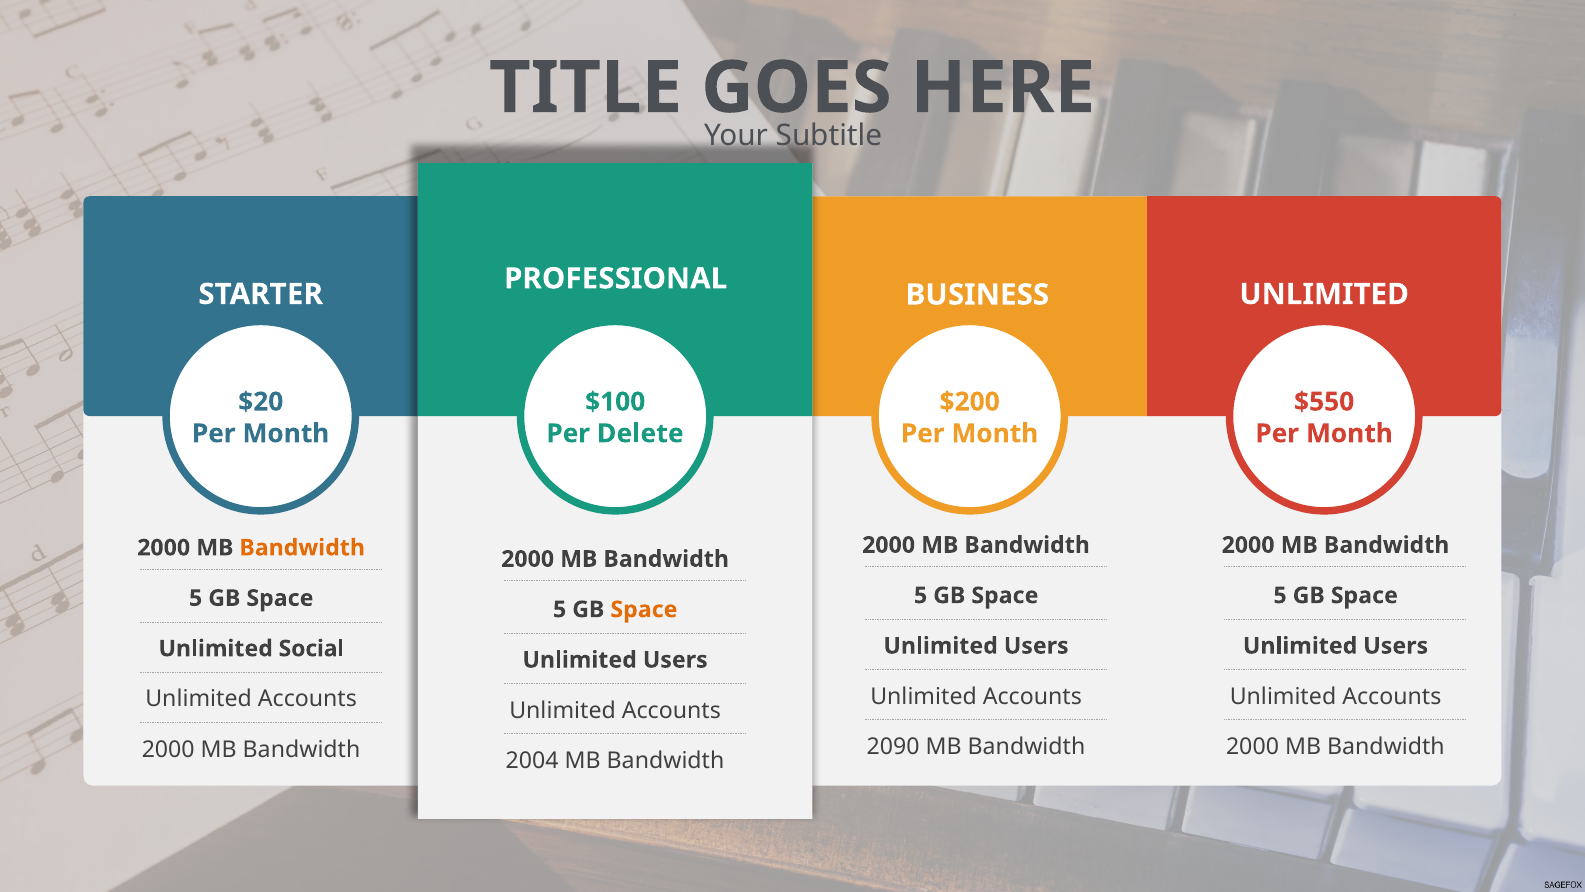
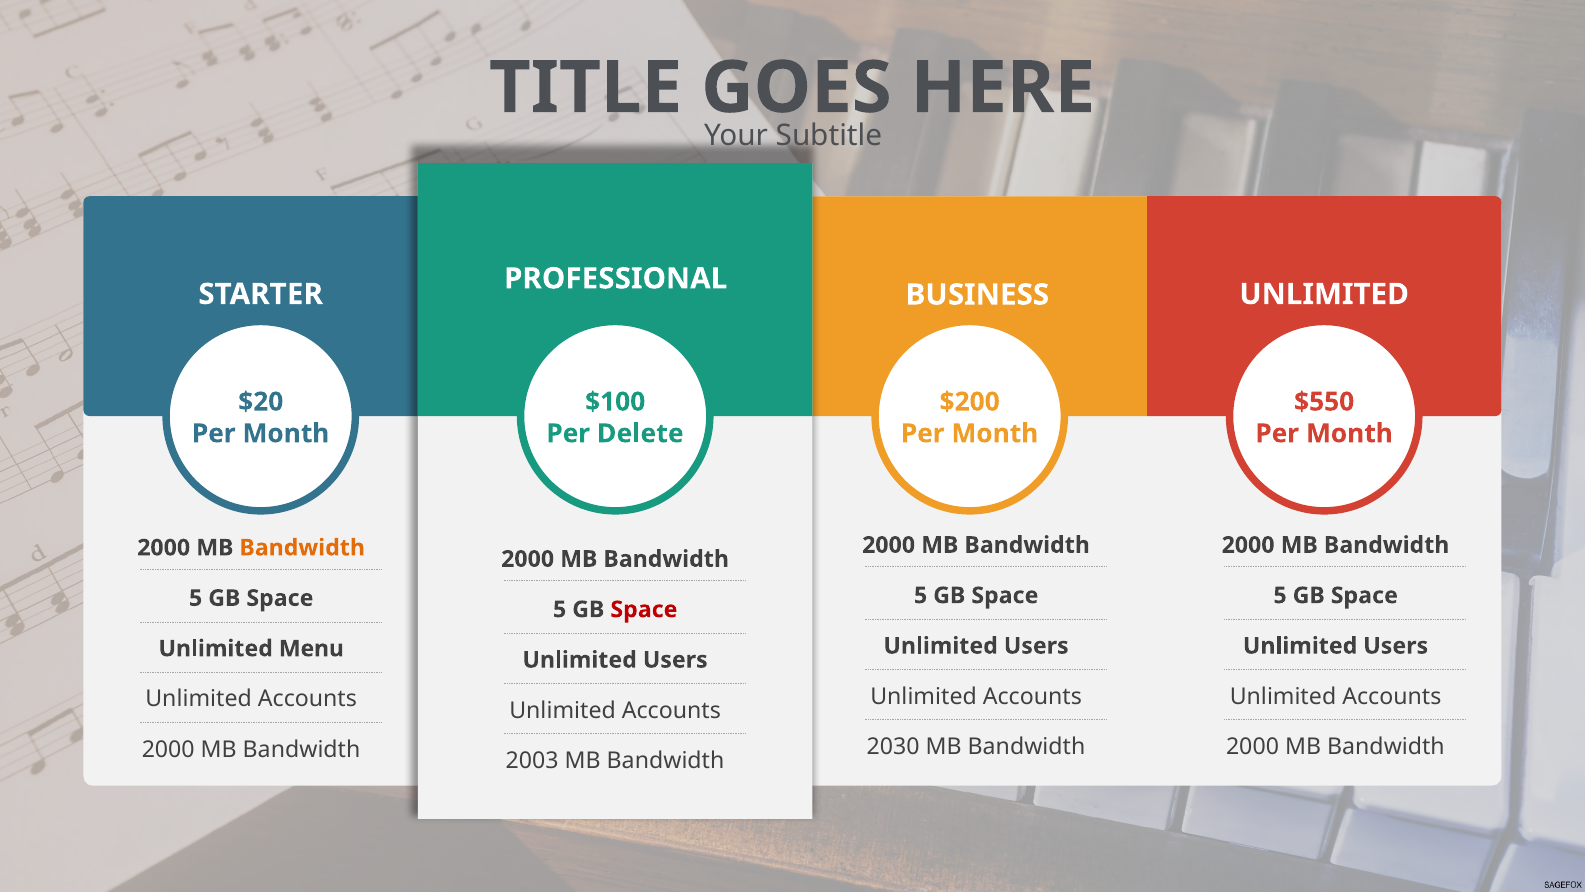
Space at (644, 609) colour: orange -> red
Social: Social -> Menu
2090: 2090 -> 2030
2004: 2004 -> 2003
